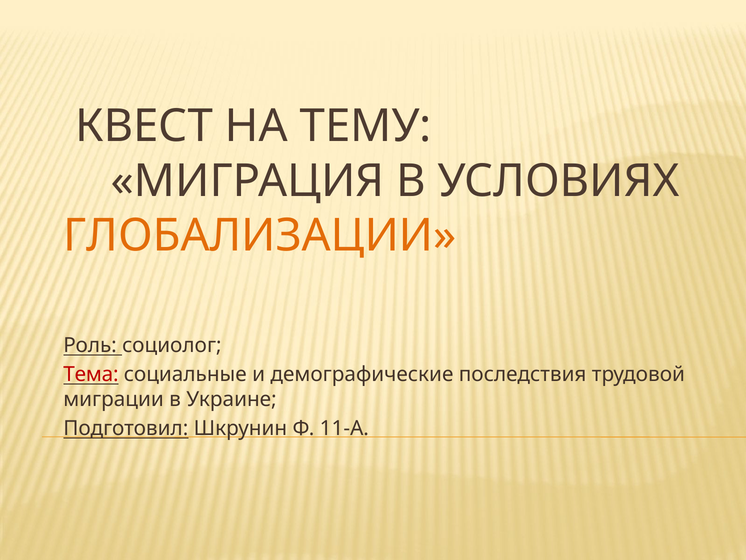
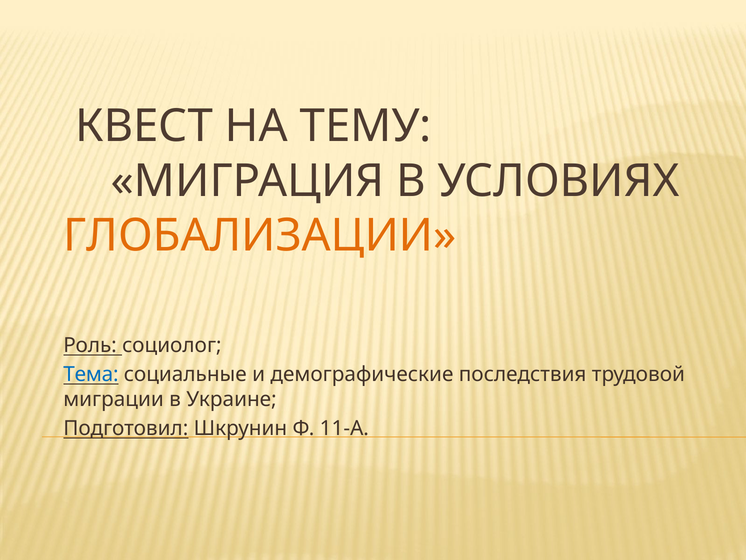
Тема colour: red -> blue
